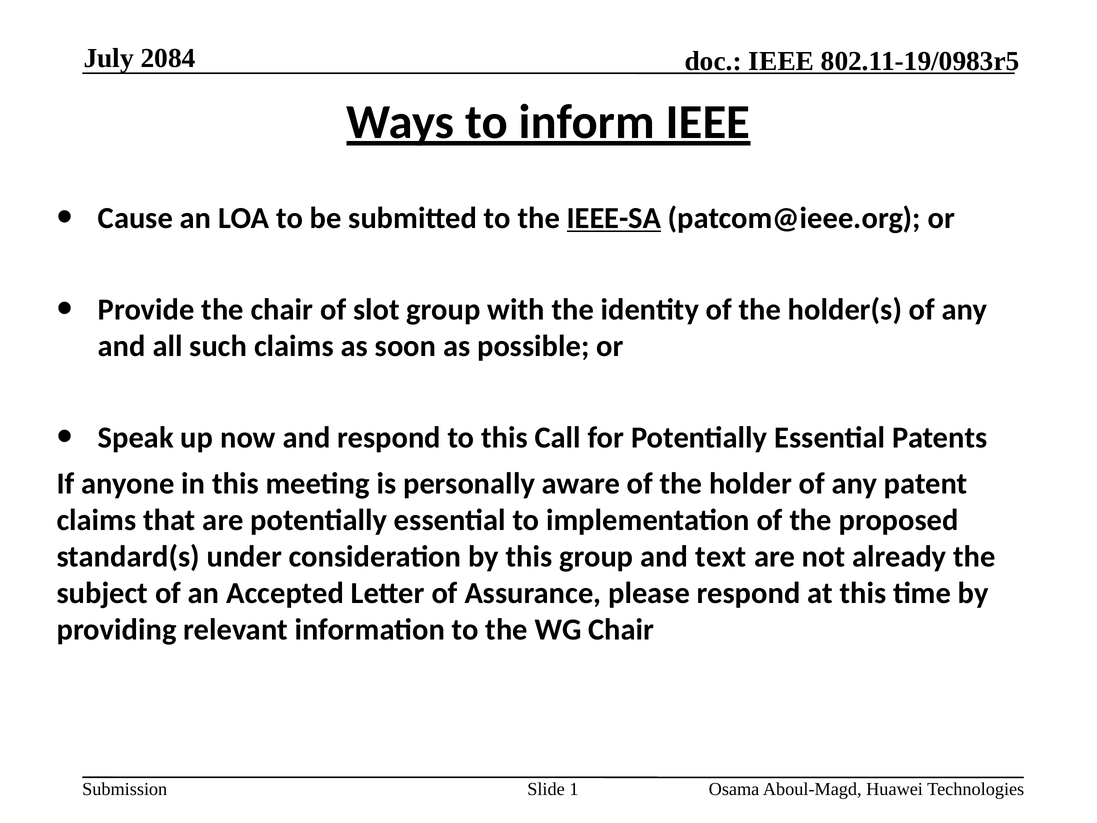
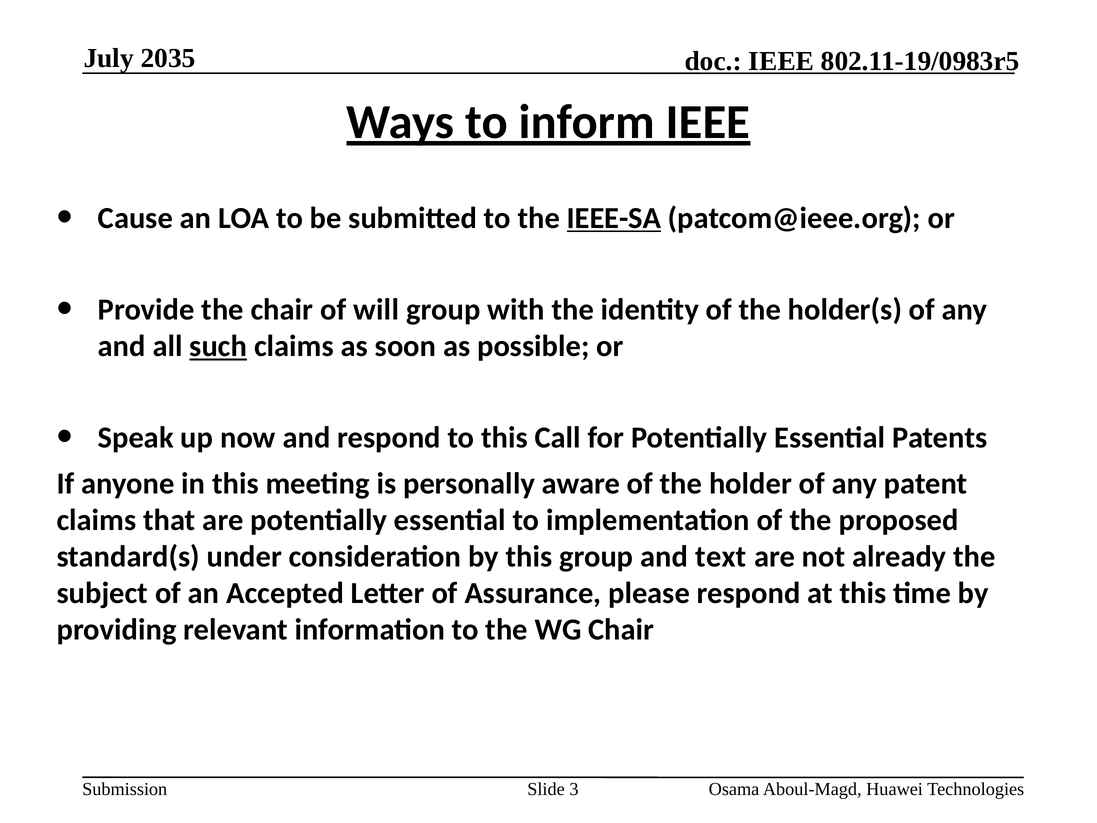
2084: 2084 -> 2035
slot: slot -> will
such underline: none -> present
1: 1 -> 3
